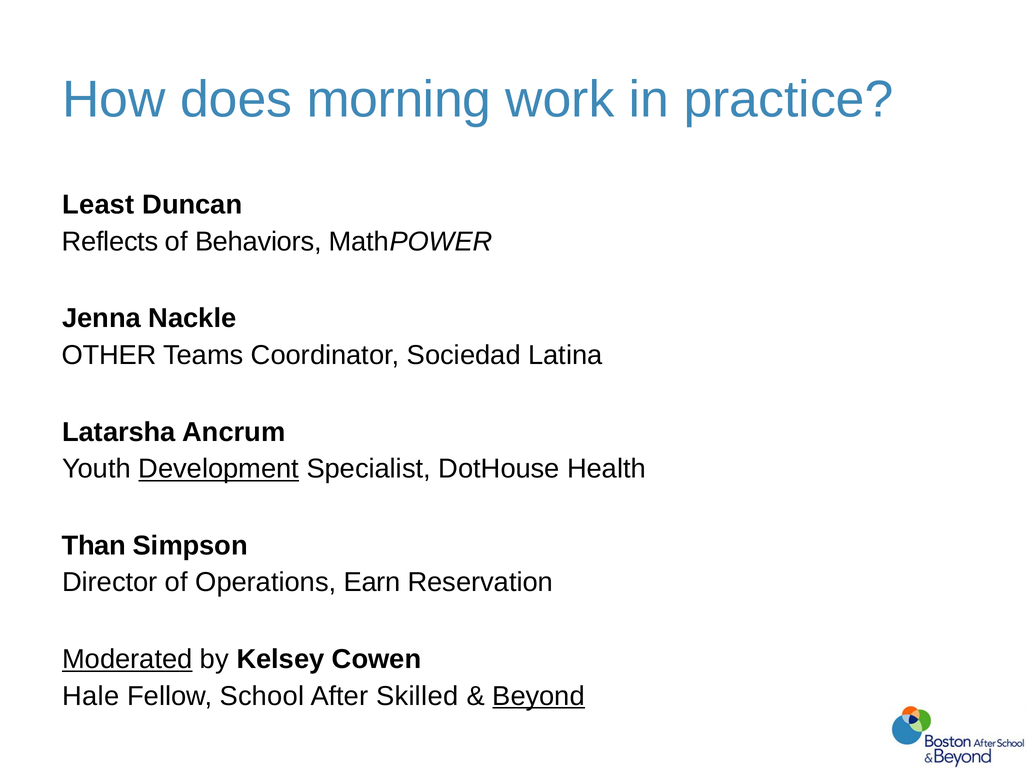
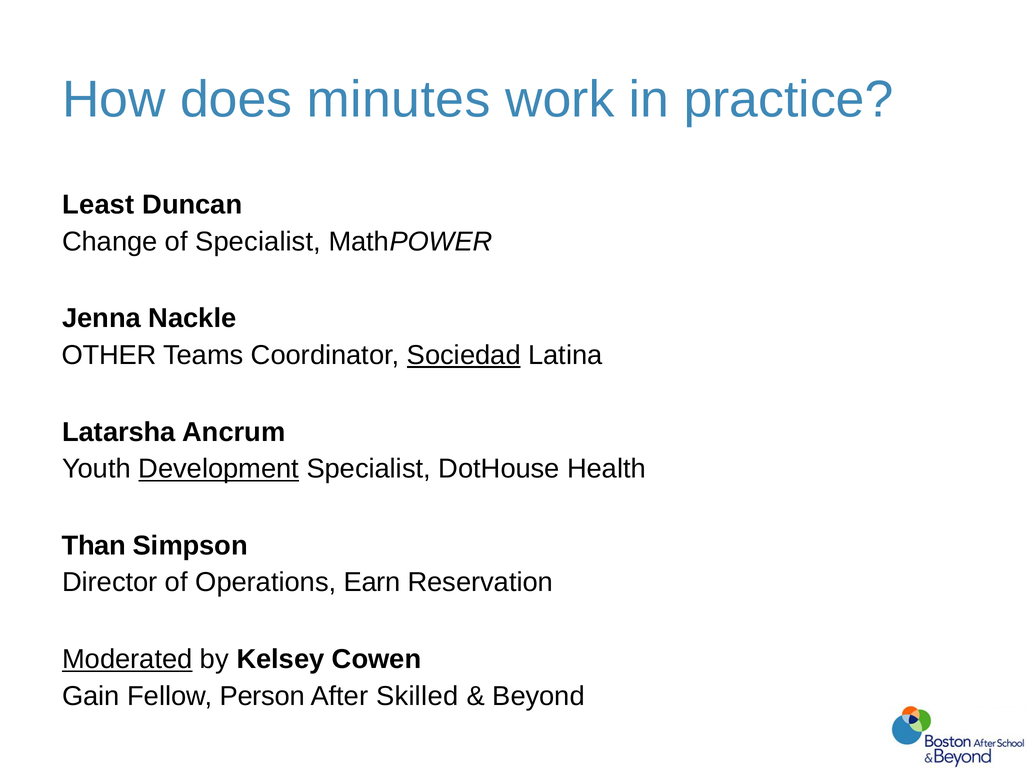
morning: morning -> minutes
Reflects: Reflects -> Change
of Behaviors: Behaviors -> Specialist
Sociedad underline: none -> present
Hale: Hale -> Gain
School: School -> Person
Beyond underline: present -> none
